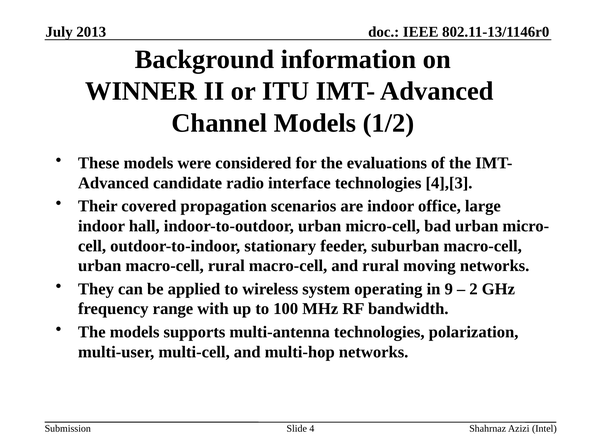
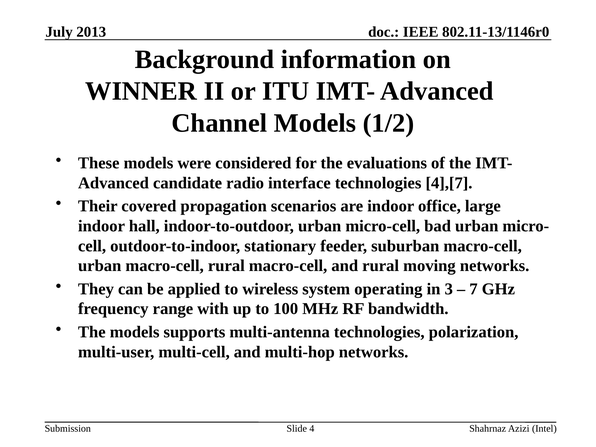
4],[3: 4],[3 -> 4],[7
9: 9 -> 3
2: 2 -> 7
